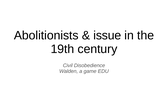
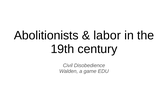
issue: issue -> labor
